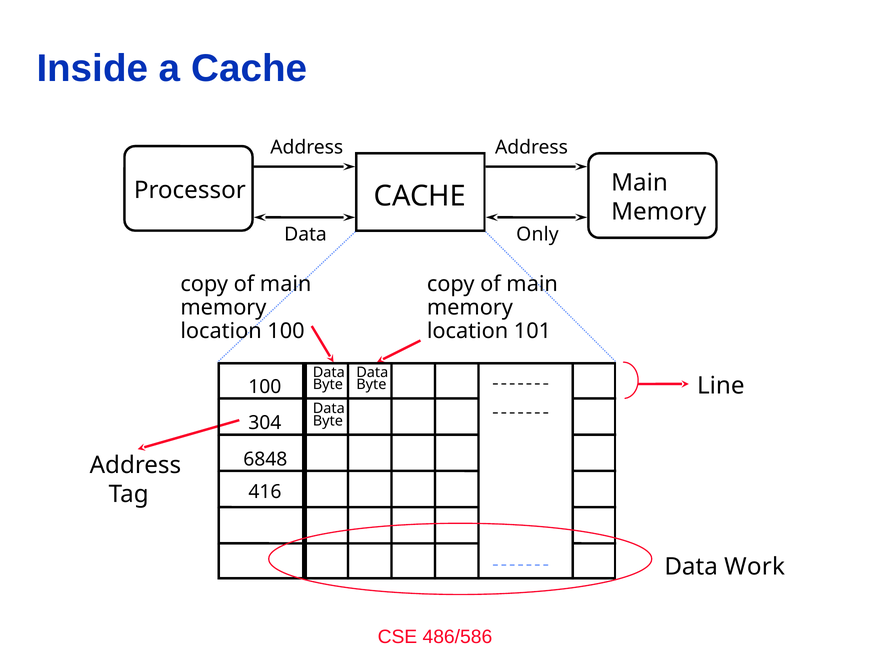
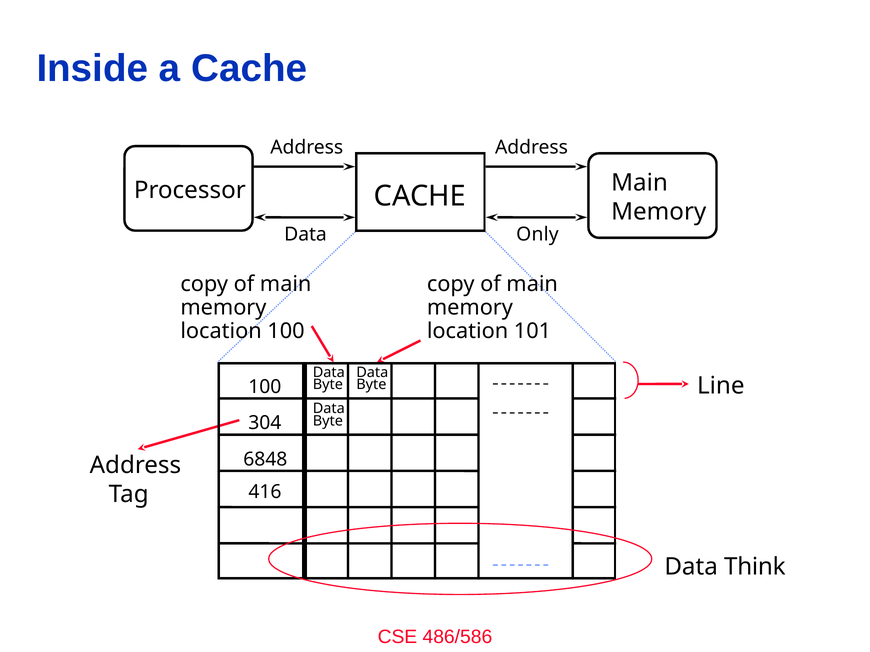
Work: Work -> Think
